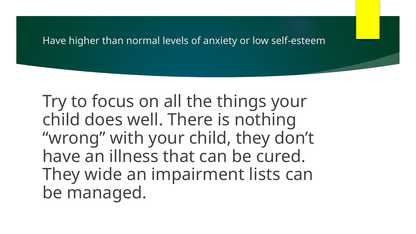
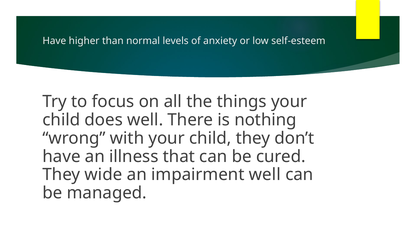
impairment lists: lists -> well
